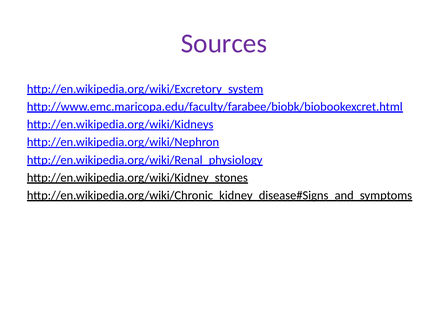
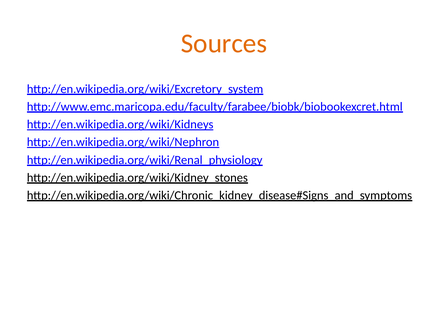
Sources colour: purple -> orange
